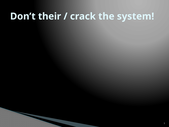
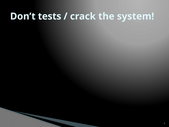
their: their -> tests
